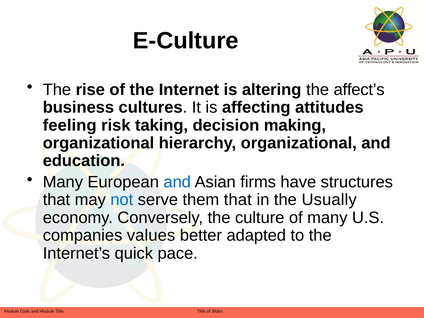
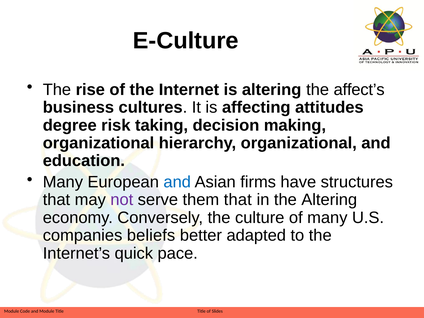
feeling: feeling -> degree
not colour: blue -> purple
the Usually: Usually -> Altering
values: values -> beliefs
